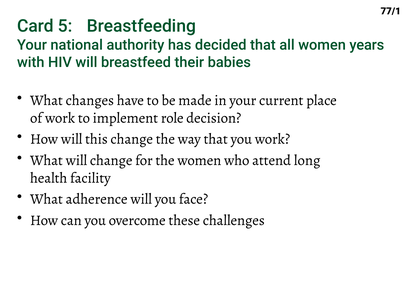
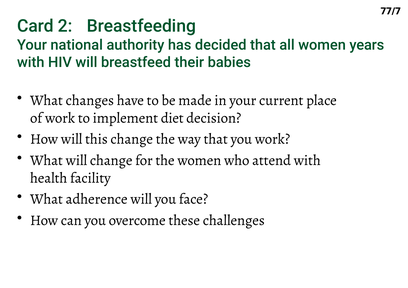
77/1: 77/1 -> 77/7
5: 5 -> 2
role: role -> diet
attend long: long -> with
